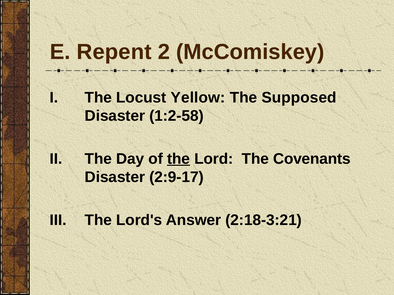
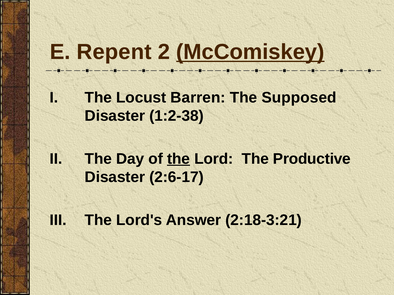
McComiskey underline: none -> present
Yellow: Yellow -> Barren
1:2-58: 1:2-58 -> 1:2-38
Covenants: Covenants -> Productive
2:9-17: 2:9-17 -> 2:6-17
